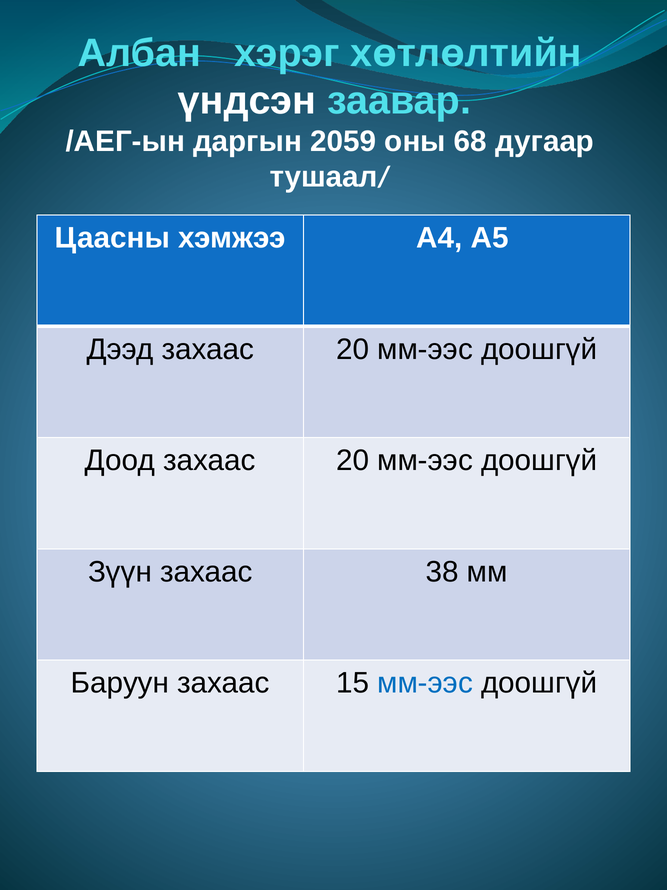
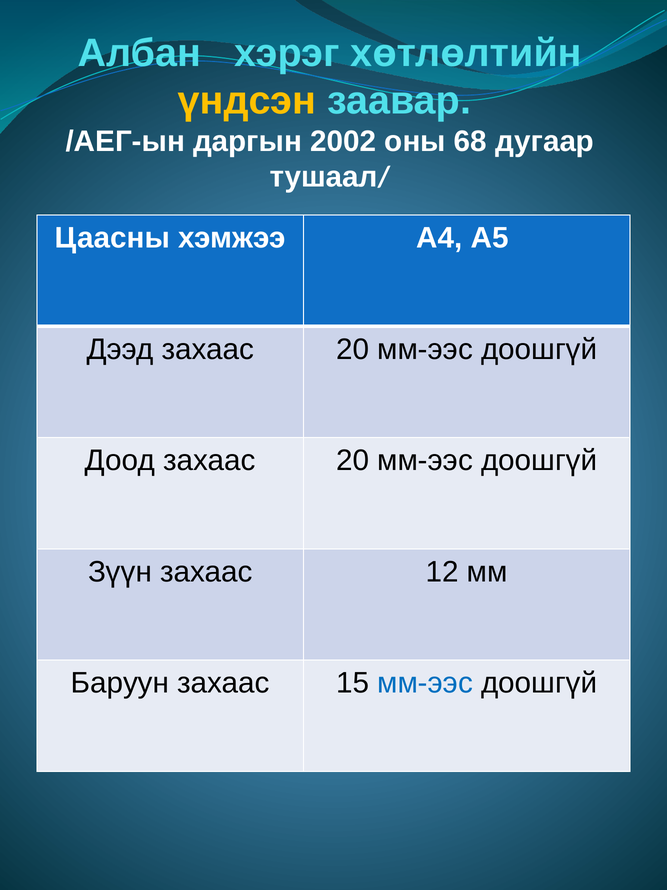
үндсэн colour: white -> yellow
2059: 2059 -> 2002
38: 38 -> 12
